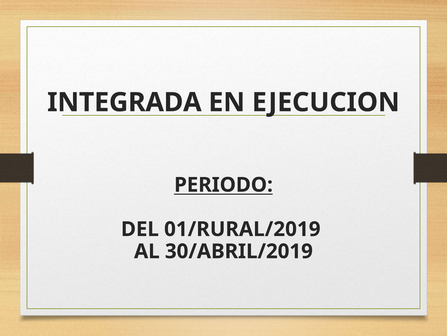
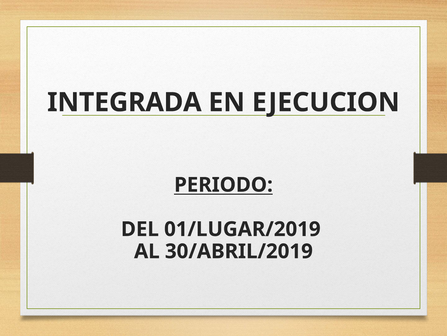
01/RURAL/2019: 01/RURAL/2019 -> 01/LUGAR/2019
